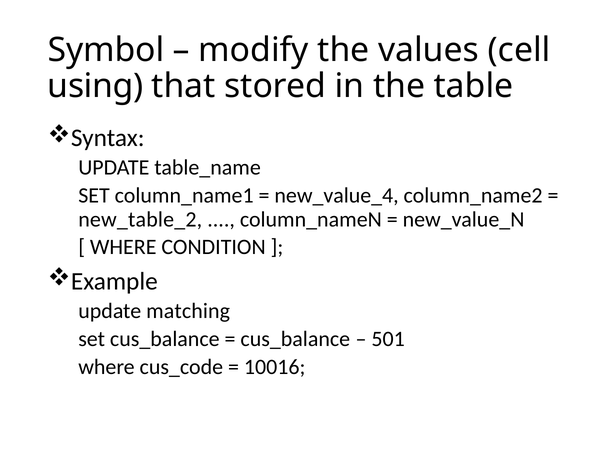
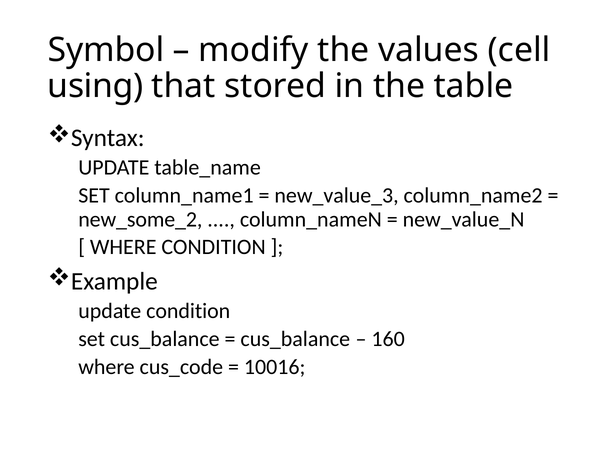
new_value_4: new_value_4 -> new_value_3
new_table_2: new_table_2 -> new_some_2
update matching: matching -> condition
501: 501 -> 160
